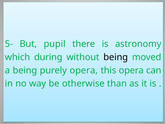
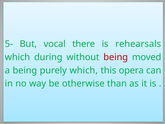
pupil: pupil -> vocal
astronomy: astronomy -> rehearsals
being at (116, 57) colour: black -> red
purely opera: opera -> which
